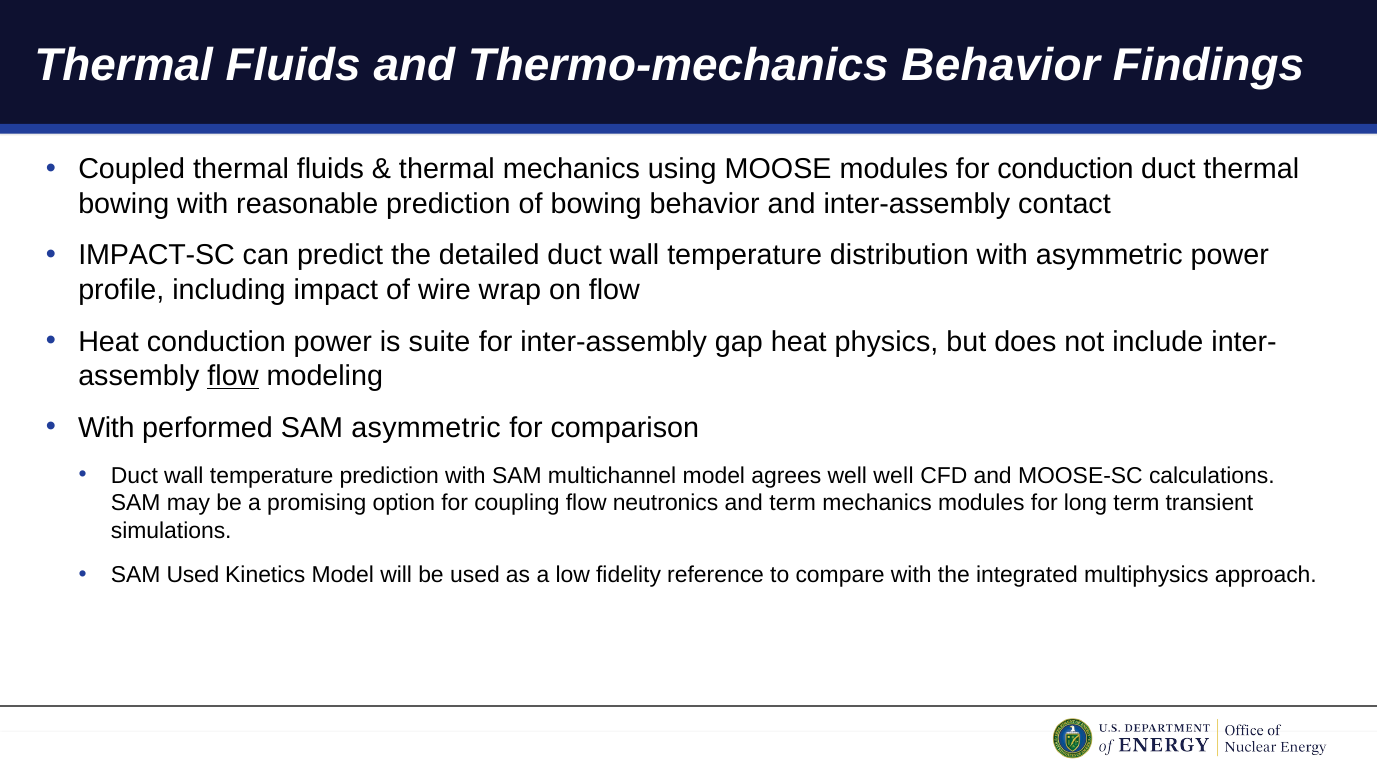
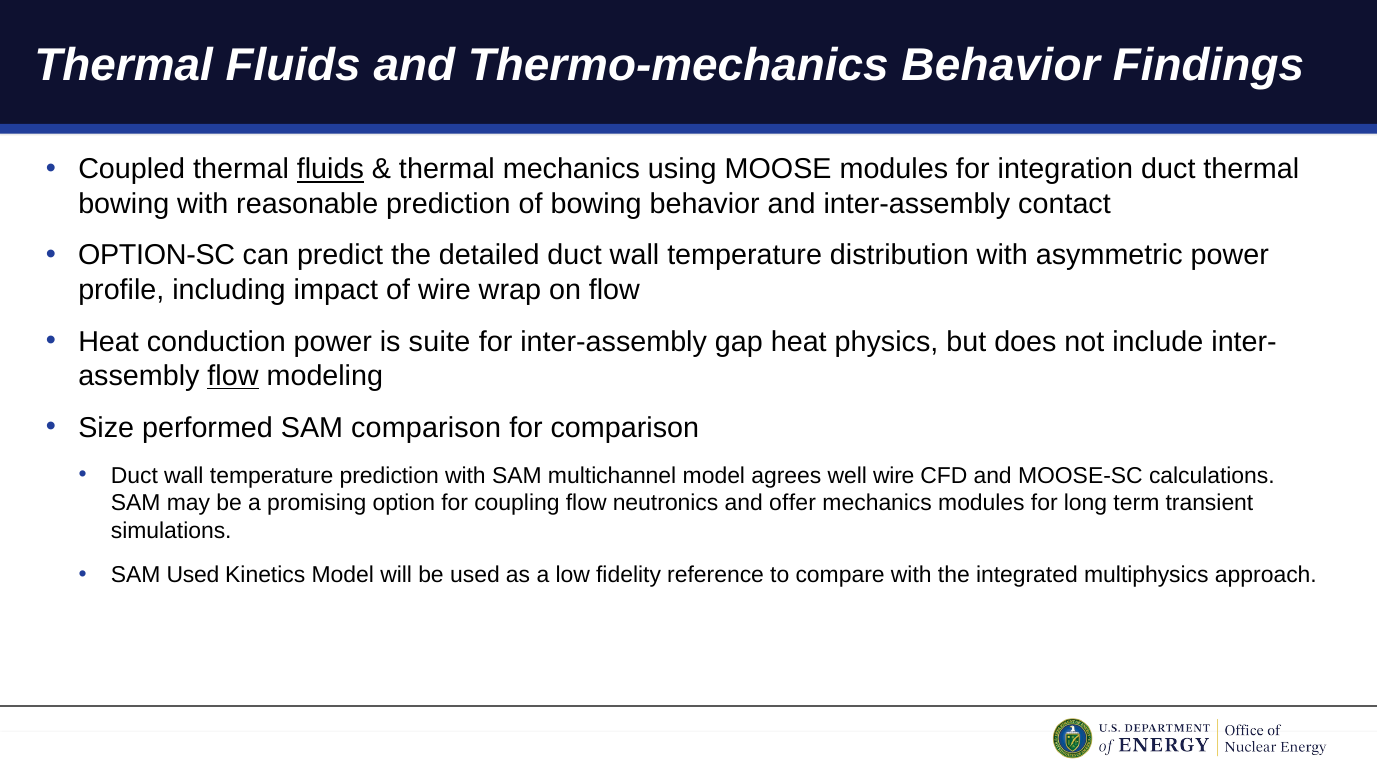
fluids at (330, 169) underline: none -> present
for conduction: conduction -> integration
IMPACT-SC: IMPACT-SC -> OPTION-SC
With at (106, 427): With -> Size
SAM asymmetric: asymmetric -> comparison
well well: well -> wire
and term: term -> offer
